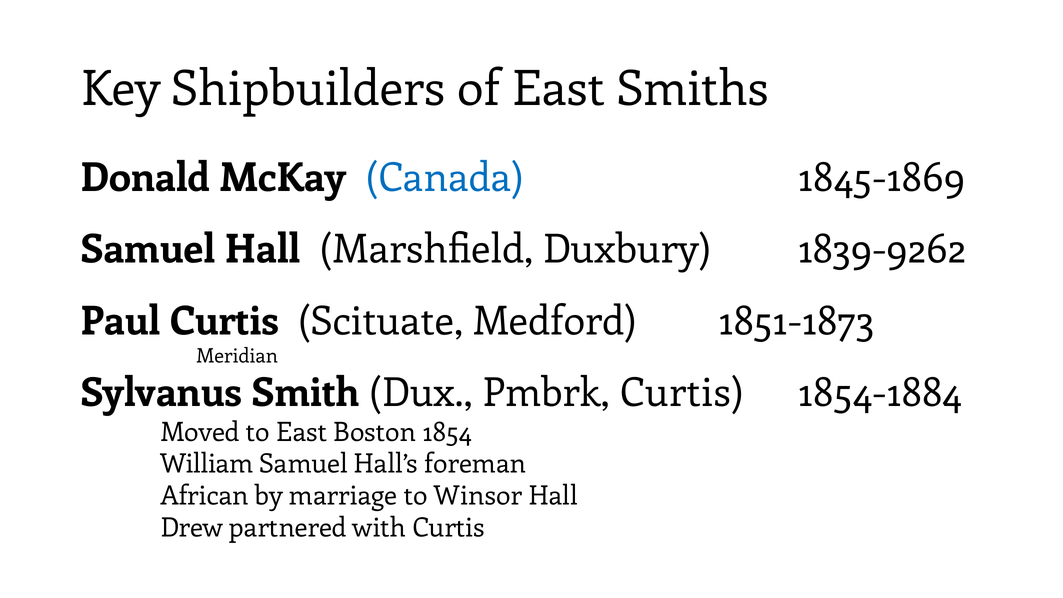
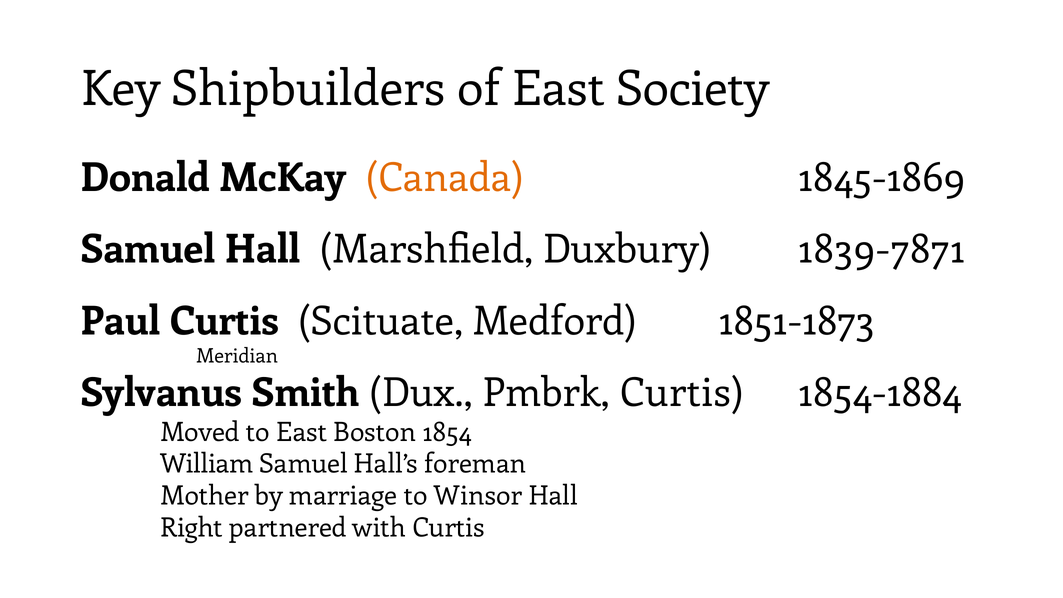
Smiths: Smiths -> Society
Canada colour: blue -> orange
1839-9262: 1839-9262 -> 1839-7871
African: African -> Mother
Drew: Drew -> Right
